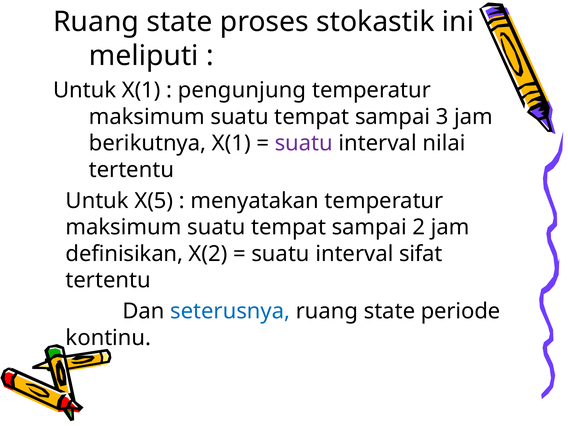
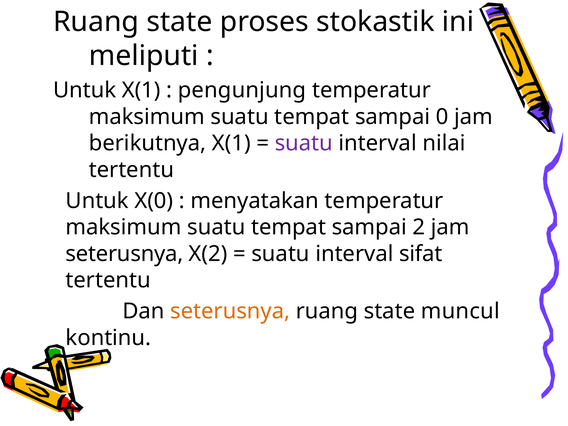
3: 3 -> 0
X(5: X(5 -> X(0
definisikan at (124, 254): definisikan -> seterusnya
seterusnya at (230, 311) colour: blue -> orange
periode: periode -> muncul
